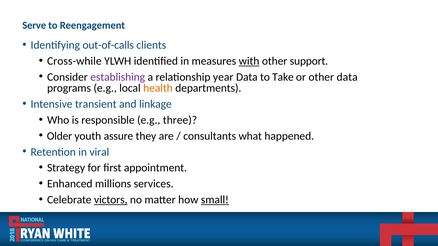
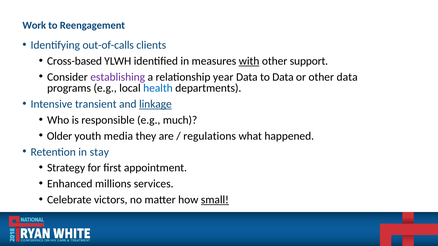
Serve: Serve -> Work
Cross-while: Cross-while -> Cross-based
to Take: Take -> Data
health colour: orange -> blue
linkage underline: none -> present
three: three -> much
assure: assure -> media
consultants: consultants -> regulations
viral: viral -> stay
victors underline: present -> none
